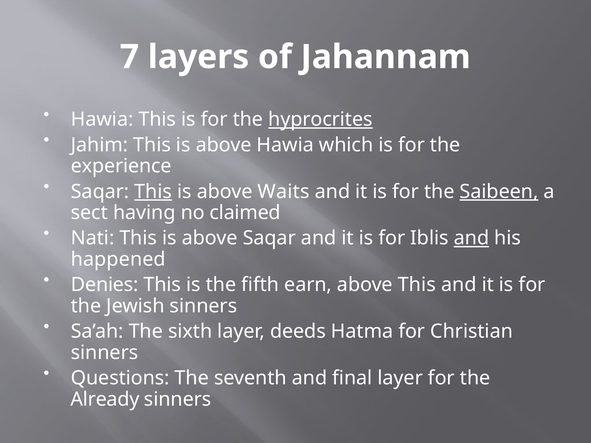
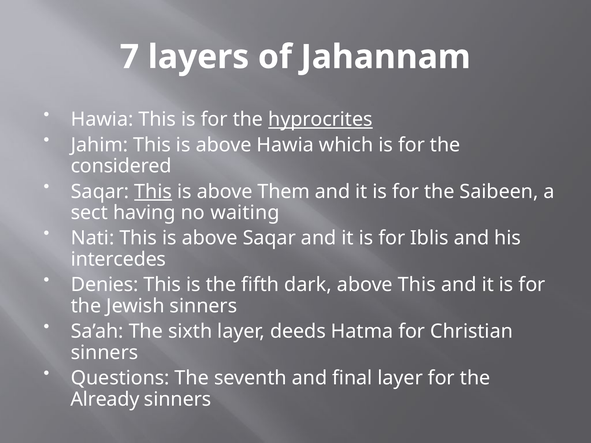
experience: experience -> considered
Waits: Waits -> Them
Saibeen underline: present -> none
claimed: claimed -> waiting
and at (471, 238) underline: present -> none
happened: happened -> intercedes
earn: earn -> dark
